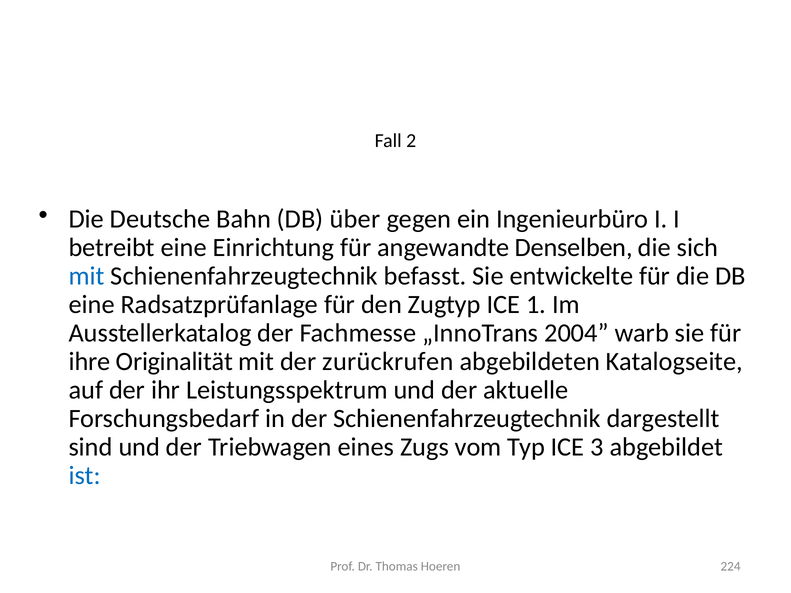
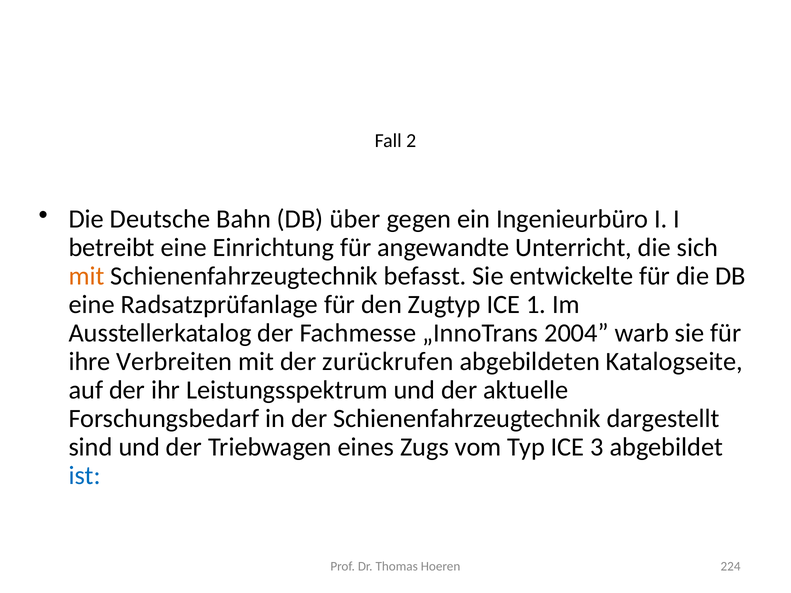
Denselben: Denselben -> Unterricht
mit at (87, 276) colour: blue -> orange
Originalität: Originalität -> Verbreiten
